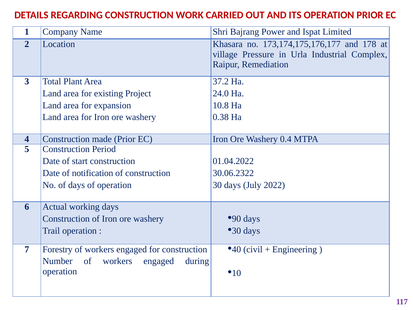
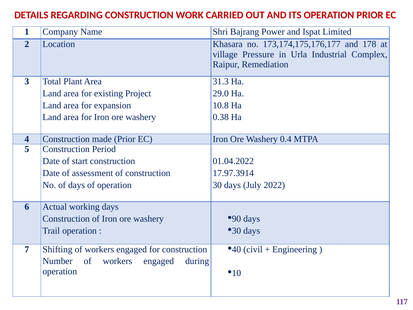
37.2: 37.2 -> 31.3
24.0: 24.0 -> 29.0
notification: notification -> assessment
30.06.2322: 30.06.2322 -> 17.97.3914
Forestry: Forestry -> Shifting
